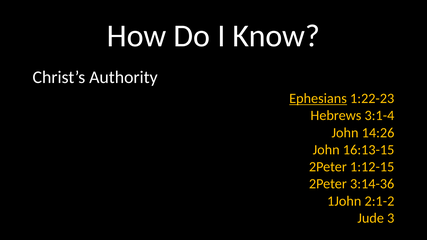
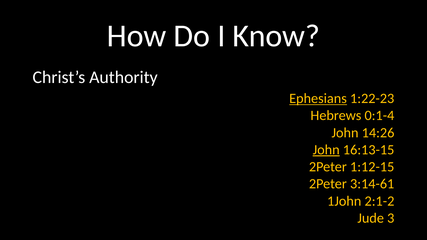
3:1-4: 3:1-4 -> 0:1-4
John at (326, 150) underline: none -> present
3:14-36: 3:14-36 -> 3:14-61
